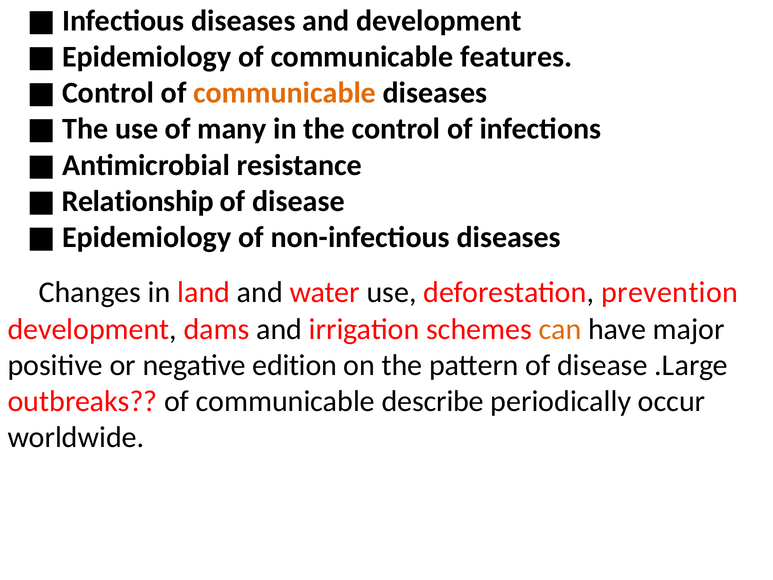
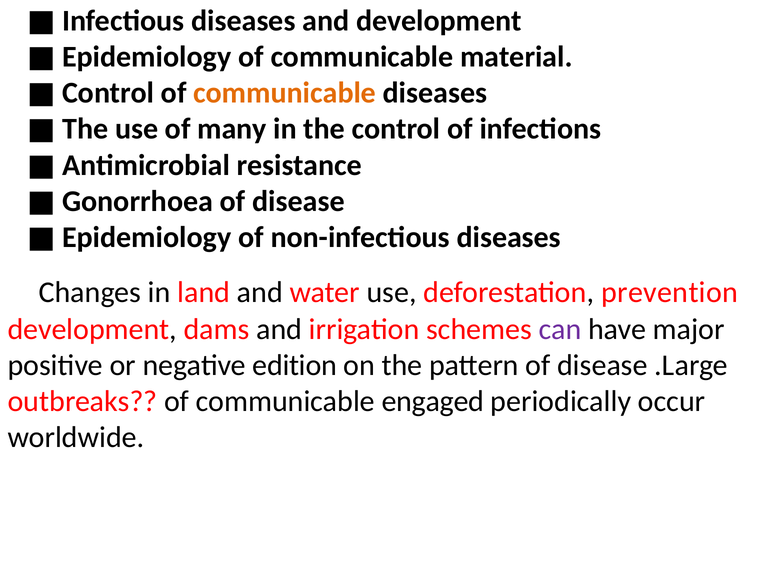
features: features -> material
Relationship: Relationship -> Gonorrhoea
can colour: orange -> purple
describe: describe -> engaged
